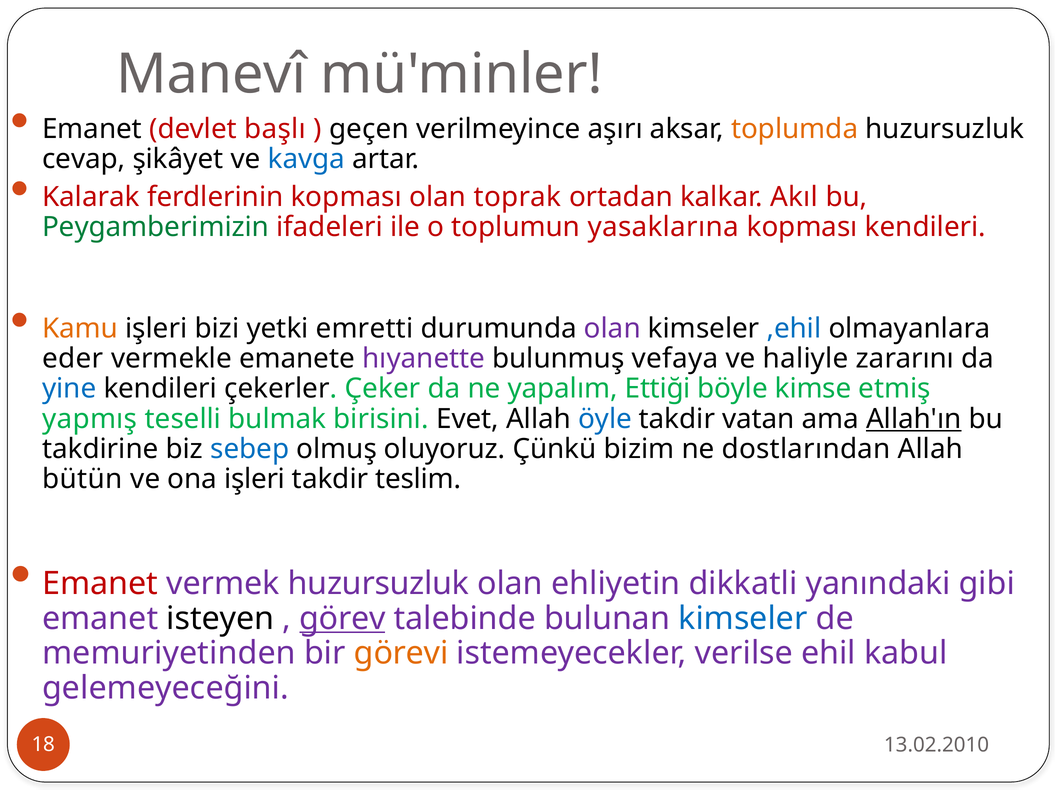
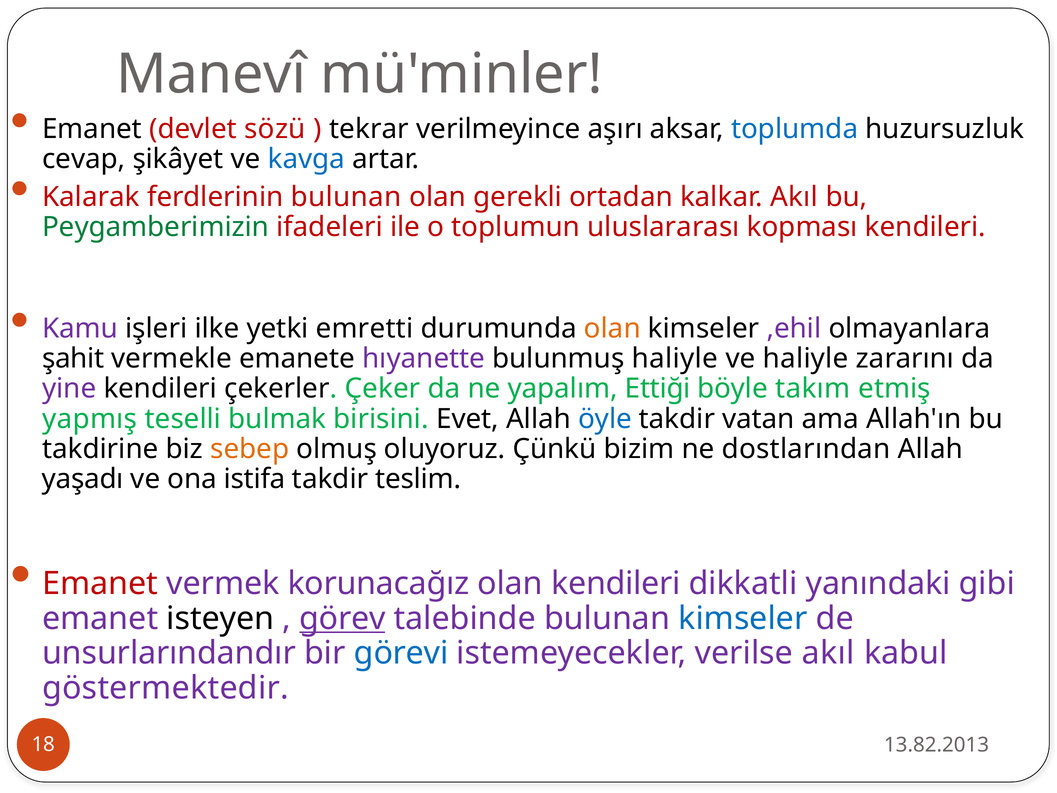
başlı: başlı -> sözü
geçen: geçen -> tekrar
toplumda colour: orange -> blue
ferdlerinin kopması: kopması -> bulunan
toprak: toprak -> gerekli
yasaklarına: yasaklarına -> uluslararası
Kamu colour: orange -> purple
bizi: bizi -> ilke
olan at (612, 328) colour: purple -> orange
,ehil colour: blue -> purple
eder: eder -> şahit
bulunmuş vefaya: vefaya -> haliyle
yine colour: blue -> purple
kimse: kimse -> takım
Allah'ın underline: present -> none
sebep colour: blue -> orange
bütün: bütün -> yaşadı
ona işleri: işleri -> istifa
vermek huzursuzluk: huzursuzluk -> korunacağız
olan ehliyetin: ehliyetin -> kendileri
memuriyetinden: memuriyetinden -> unsurlarındandır
görevi colour: orange -> blue
verilse ehil: ehil -> akıl
gelemeyeceğini: gelemeyeceğini -> göstermektedir
13.02.2010: 13.02.2010 -> 13.82.2013
